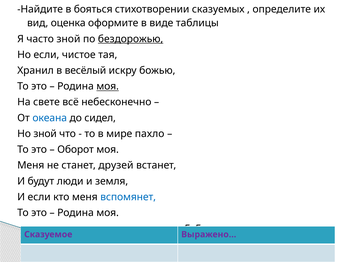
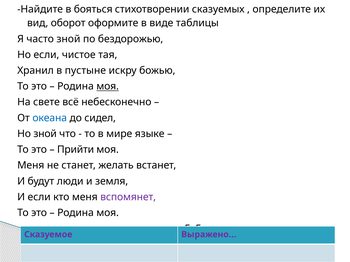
оценка: оценка -> оборот
бездорожью underline: present -> none
весёлый: весёлый -> пустыне
пахло: пахло -> языке
Оборот: Оборот -> Прийти
друзей: друзей -> желать
вспомянет colour: blue -> purple
